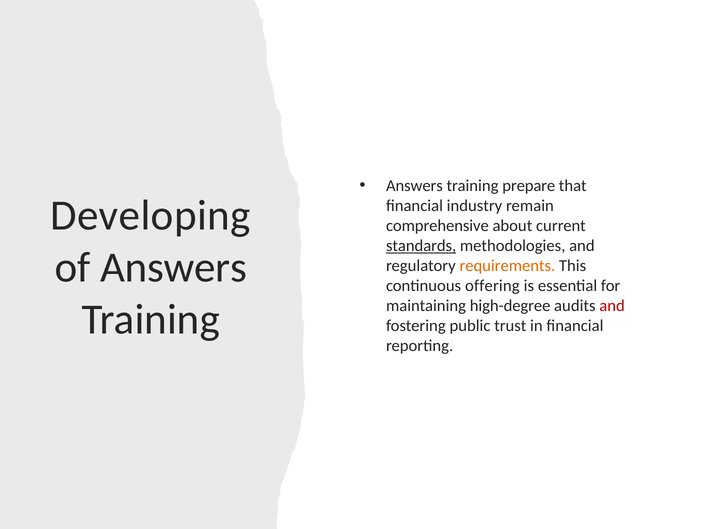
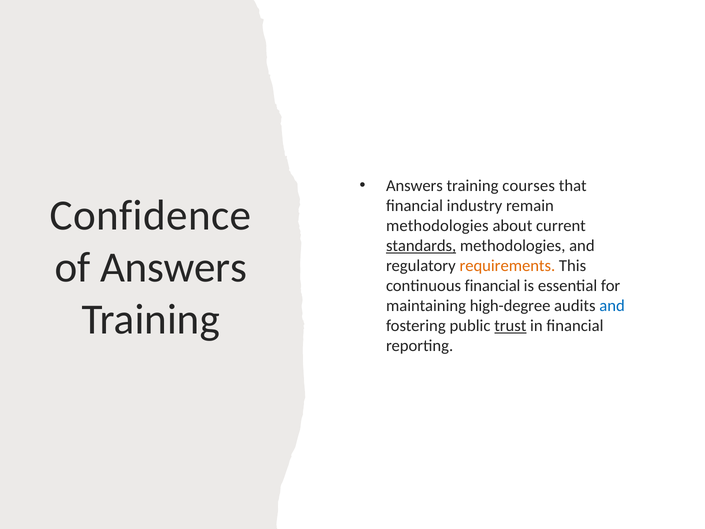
prepare: prepare -> courses
Developing: Developing -> Confidence
comprehensive at (437, 225): comprehensive -> methodologies
continuous offering: offering -> financial
and at (612, 306) colour: red -> blue
trust underline: none -> present
